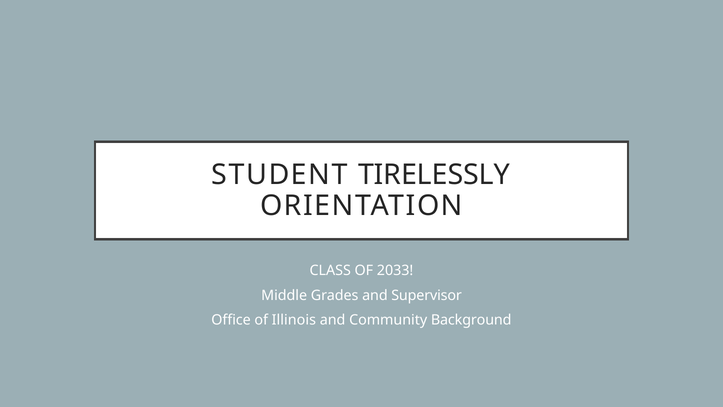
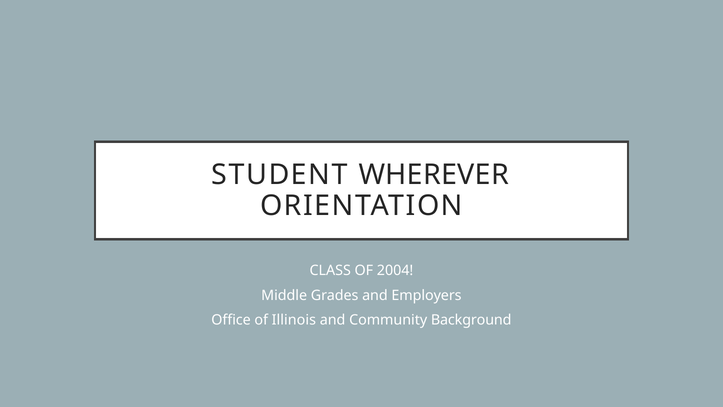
TIRELESSLY: TIRELESSLY -> WHEREVER
2033: 2033 -> 2004
Supervisor: Supervisor -> Employers
